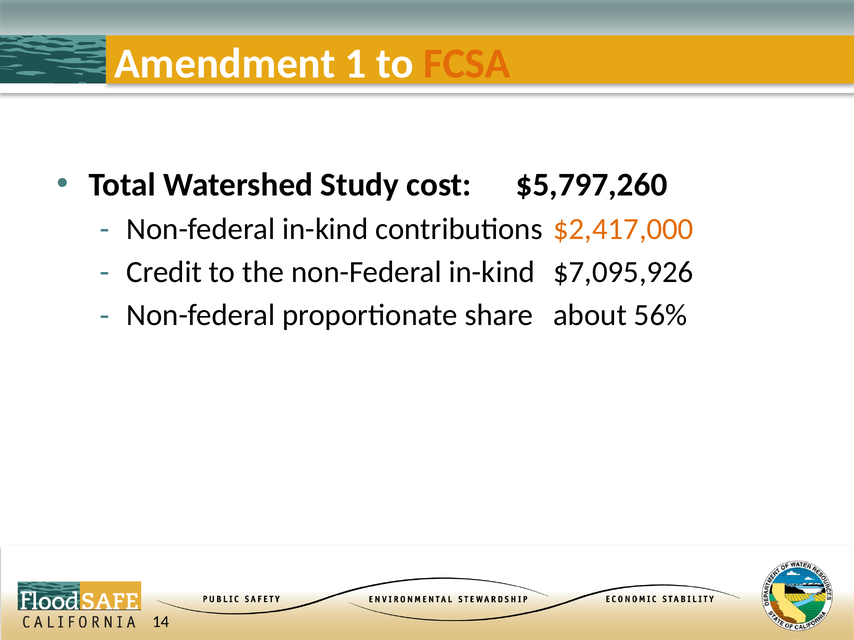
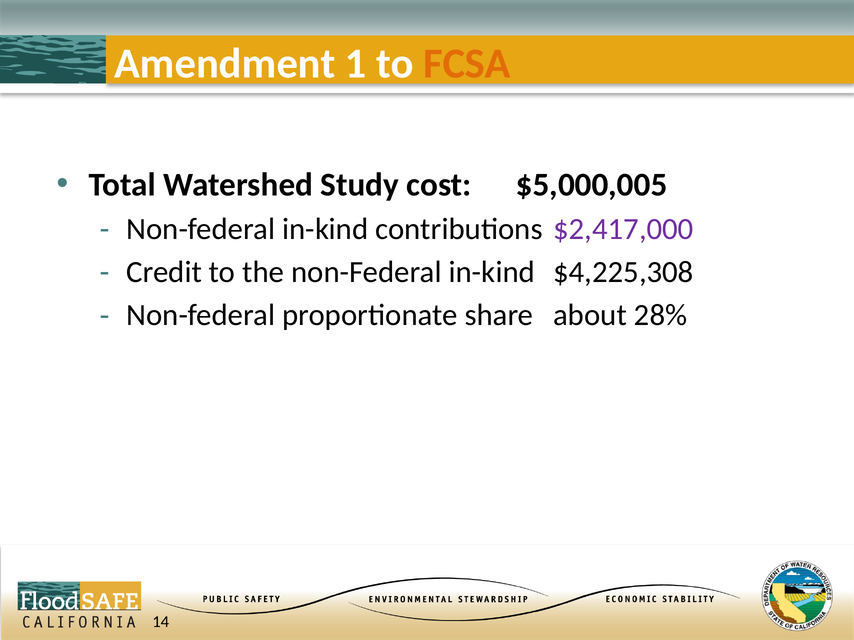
$5,797,260: $5,797,260 -> $5,000,005
$2,417,000 colour: orange -> purple
$7,095,926: $7,095,926 -> $4,225,308
56%: 56% -> 28%
